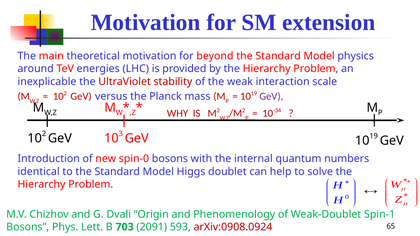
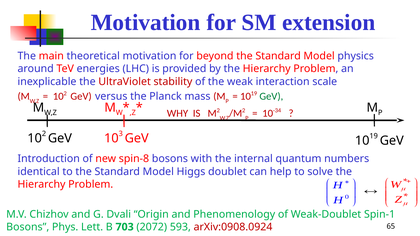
GeV at (271, 96) colour: purple -> green
spin-0: spin-0 -> spin-8
2091: 2091 -> 2072
